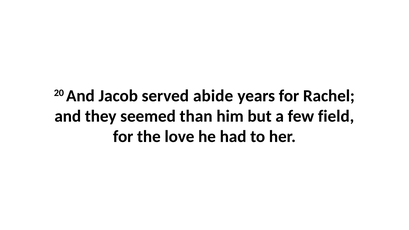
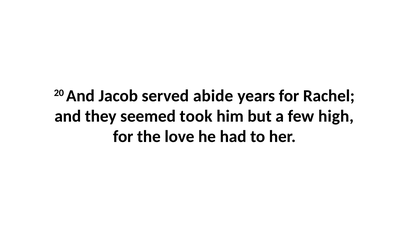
than: than -> took
field: field -> high
